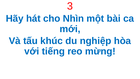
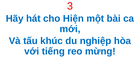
Nhìn: Nhìn -> Hiện
